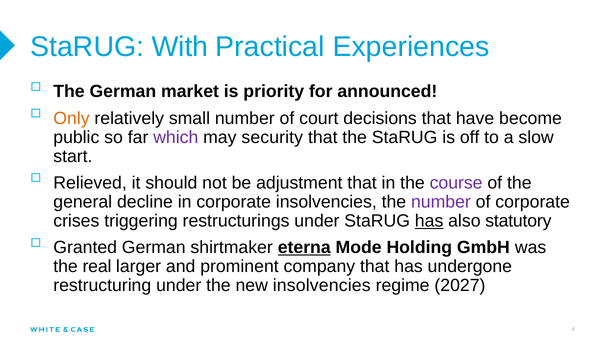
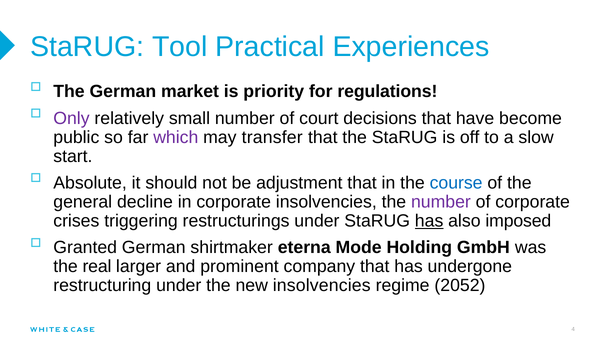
With: With -> Tool
announced: announced -> regulations
Only colour: orange -> purple
security: security -> transfer
Relieved: Relieved -> Absolute
course colour: purple -> blue
statutory: statutory -> imposed
eterna underline: present -> none
2027: 2027 -> 2052
